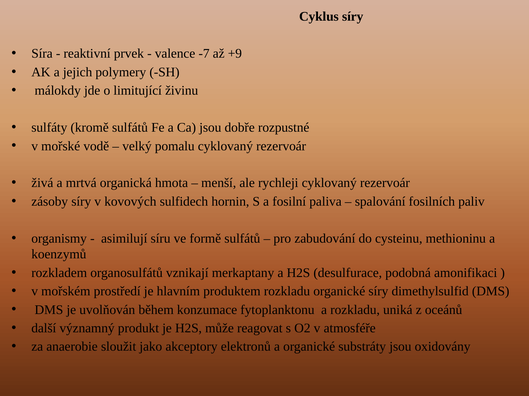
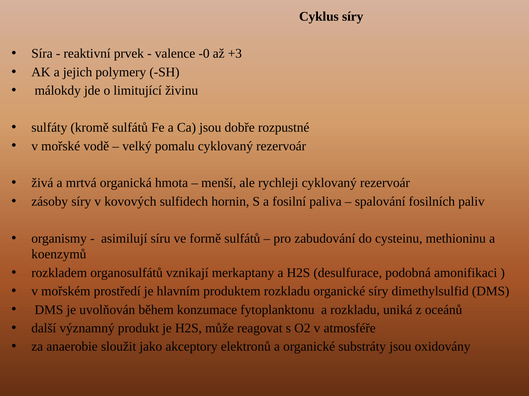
-7: -7 -> -0
+9: +9 -> +3
